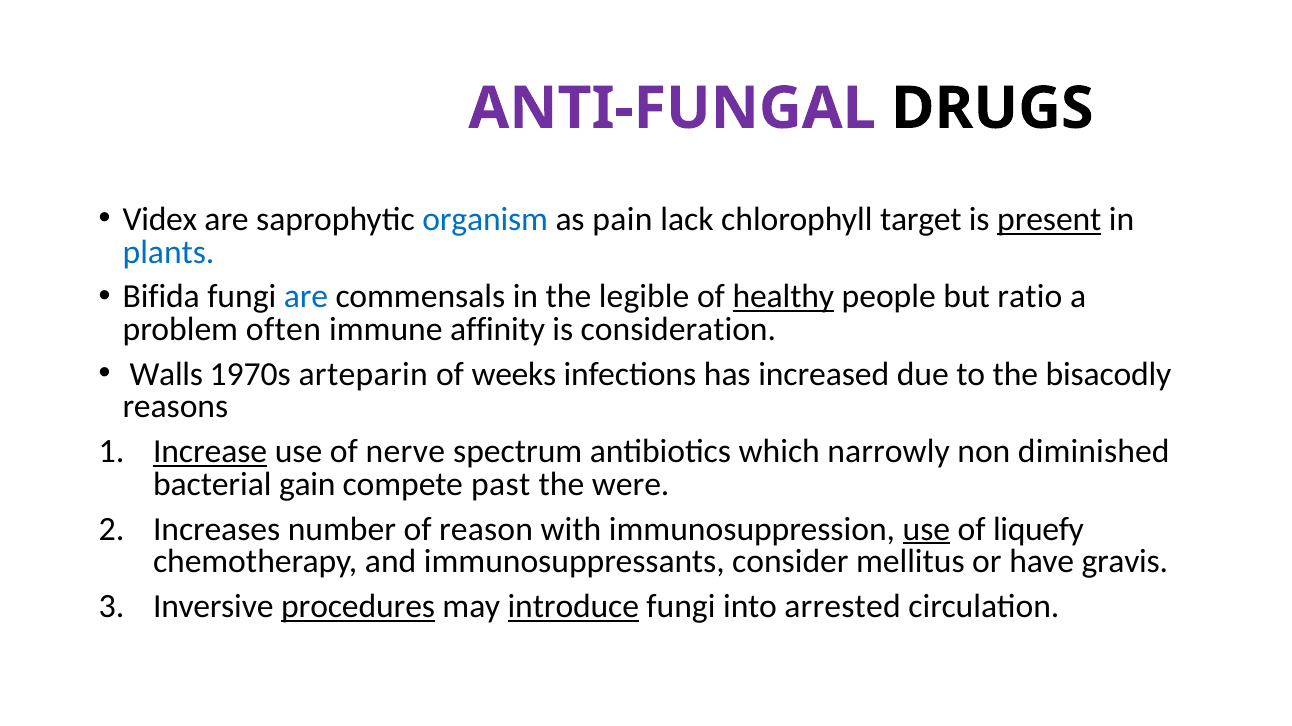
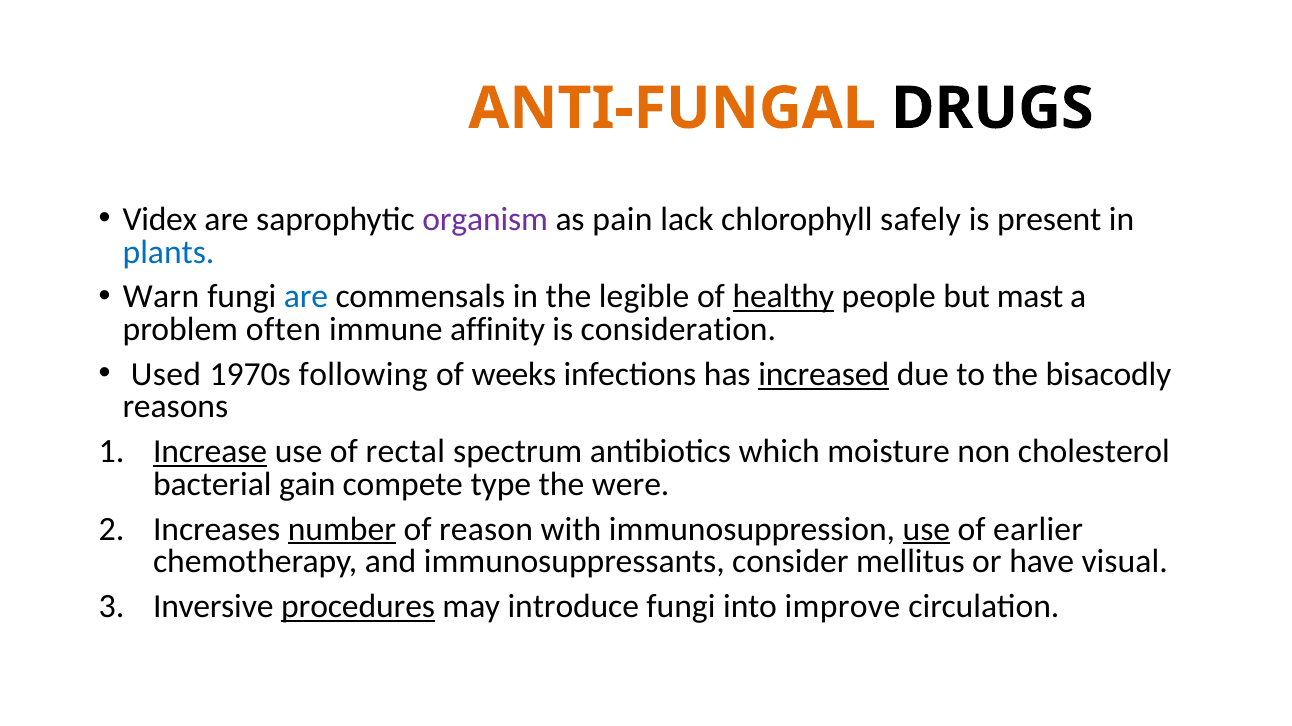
ANTI-FUNGAL colour: purple -> orange
organism colour: blue -> purple
target: target -> safely
present underline: present -> none
Bifida: Bifida -> Warn
ratio: ratio -> mast
Walls: Walls -> Used
arteparin: arteparin -> following
increased underline: none -> present
nerve: nerve -> rectal
narrowly: narrowly -> moisture
diminished: diminished -> cholesterol
past: past -> type
number underline: none -> present
liquefy: liquefy -> earlier
gravis: gravis -> visual
introduce underline: present -> none
arrested: arrested -> improve
